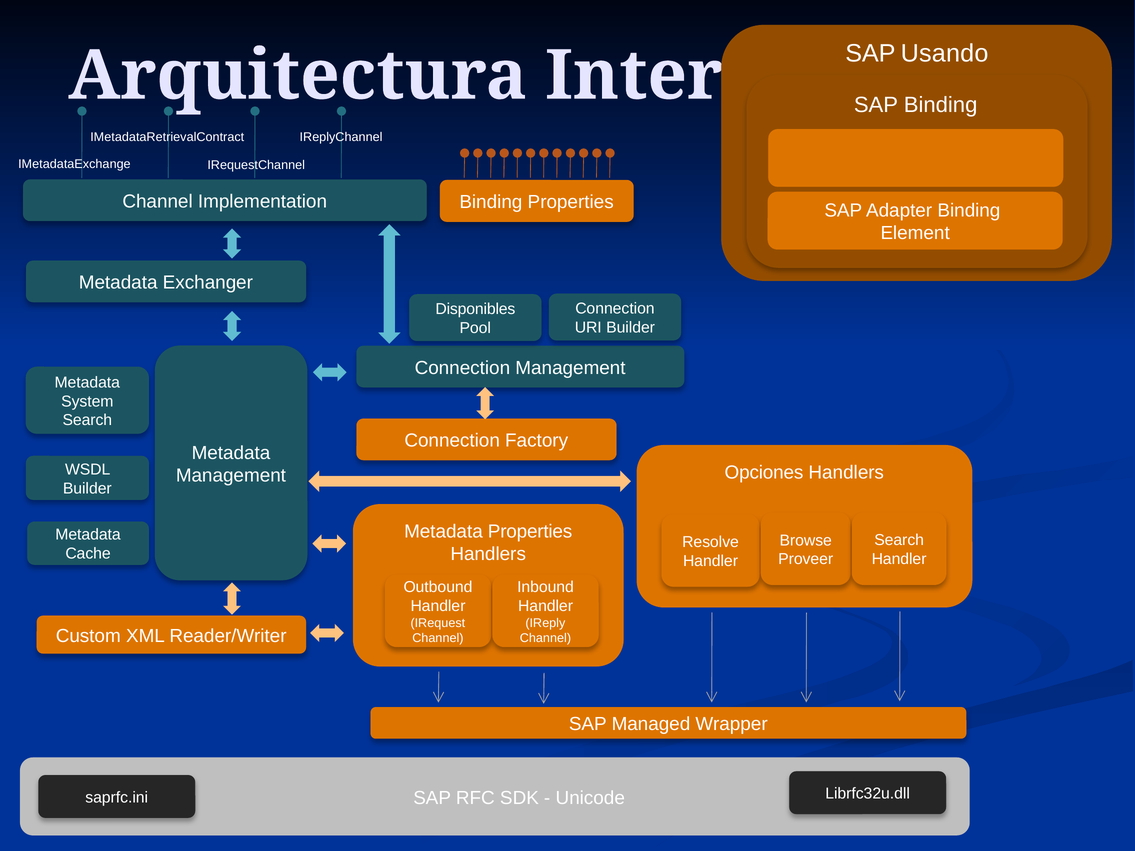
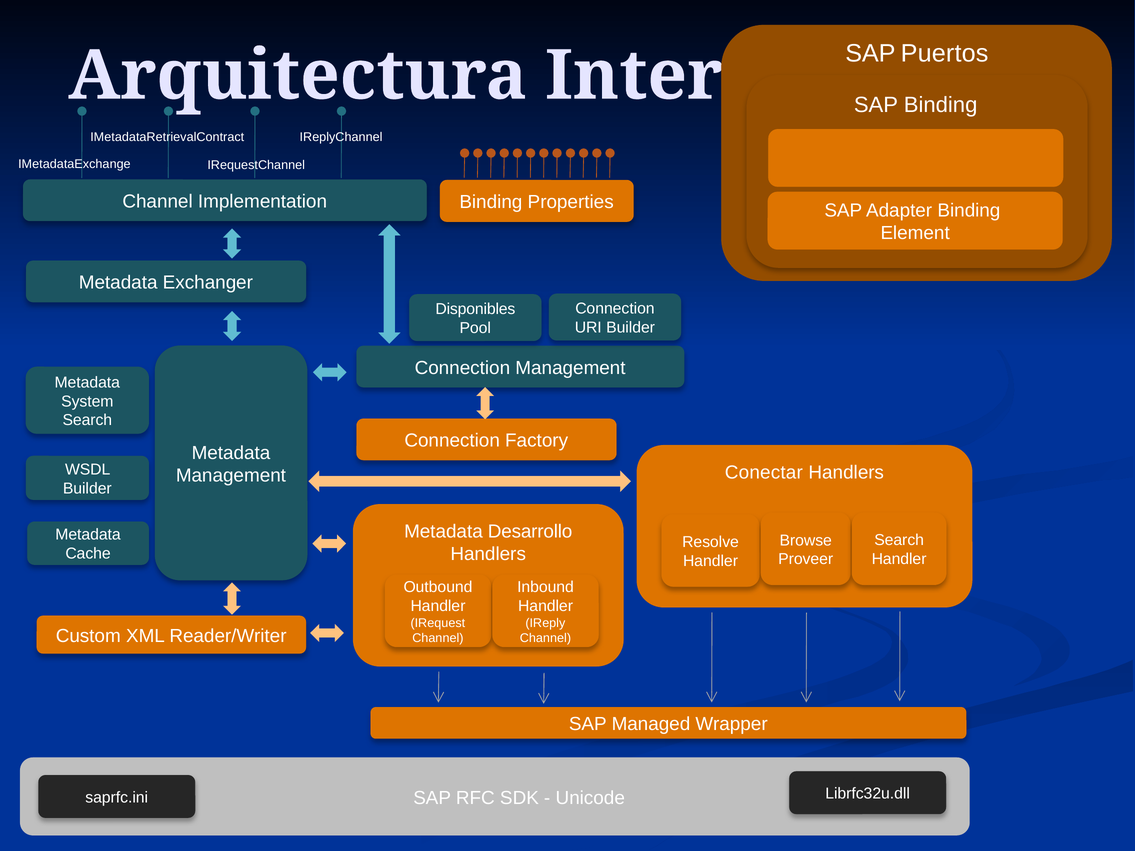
Usando: Usando -> Puertos
Opciones: Opciones -> Conectar
Metadata Properties: Properties -> Desarrollo
